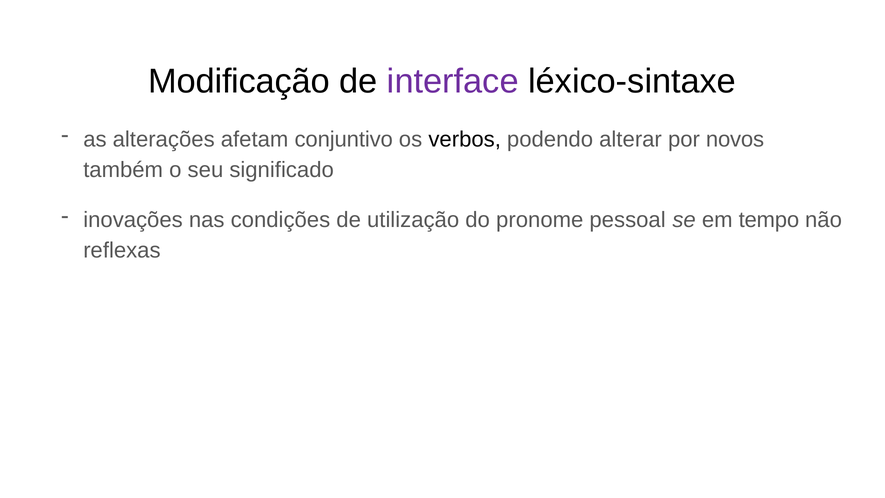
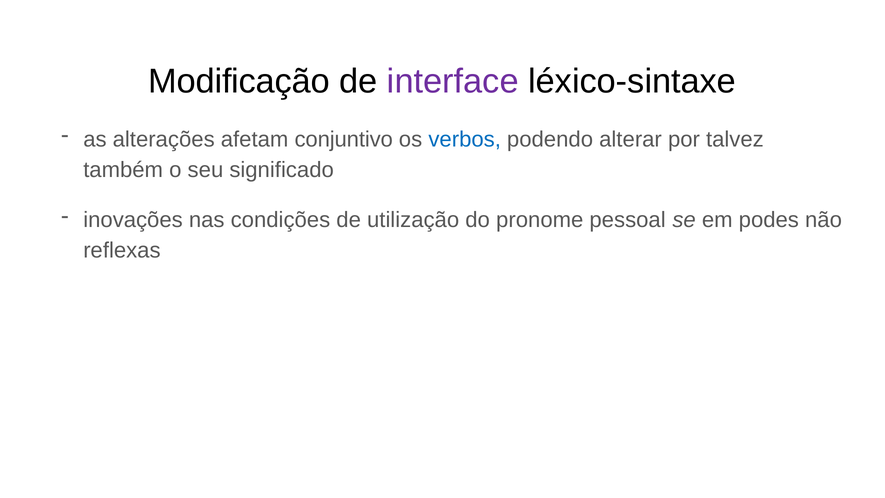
verbos colour: black -> blue
novos: novos -> talvez
tempo: tempo -> podes
